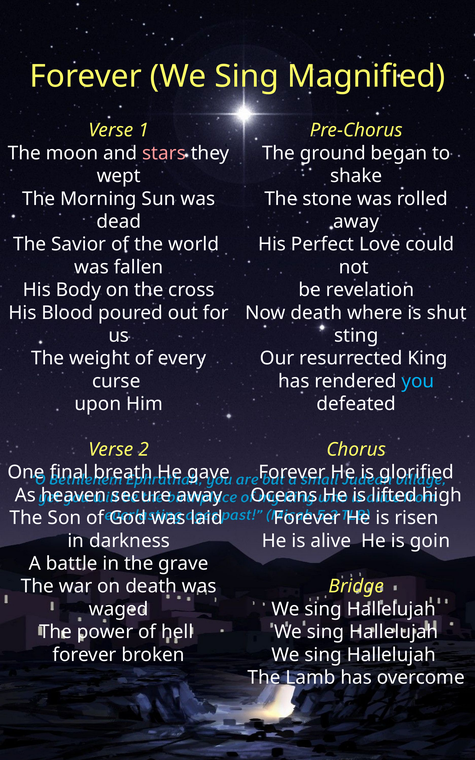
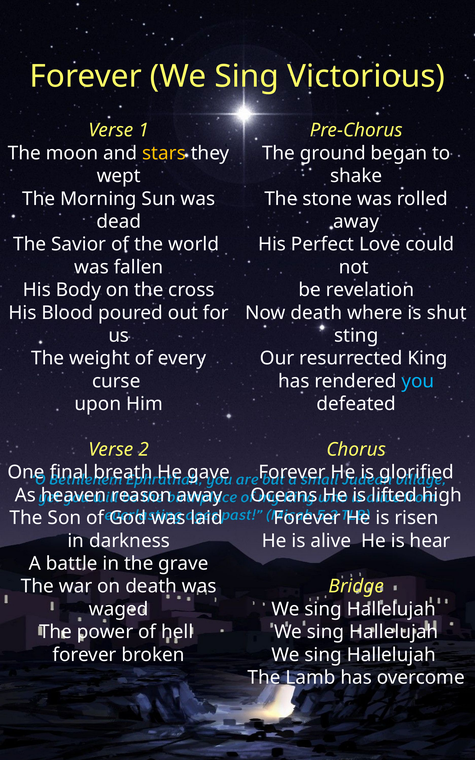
Magnified: Magnified -> Victorious
stars colour: pink -> yellow
secure: secure -> reason
goin: goin -> hear
